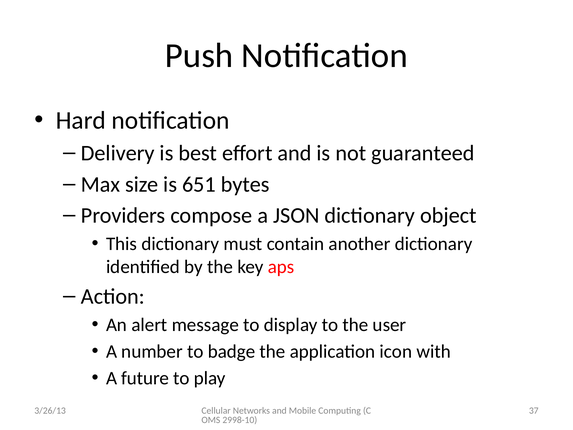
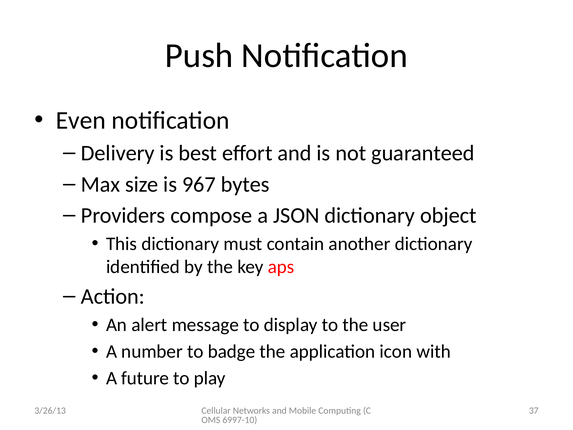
Hard: Hard -> Even
651: 651 -> 967
2998-10: 2998-10 -> 6997-10
